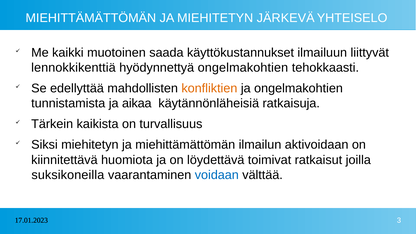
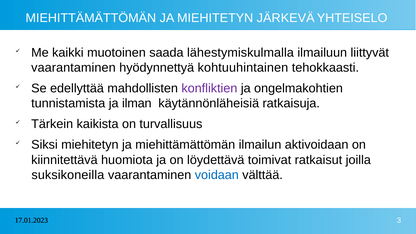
käyttökustannukset: käyttökustannukset -> lähestymiskulmalla
lennokkikenttiä at (73, 68): lennokkikenttiä -> vaarantaminen
hyödynnettyä ongelmakohtien: ongelmakohtien -> kohtuuhintainen
konfliktien colour: orange -> purple
aikaa: aikaa -> ilman
